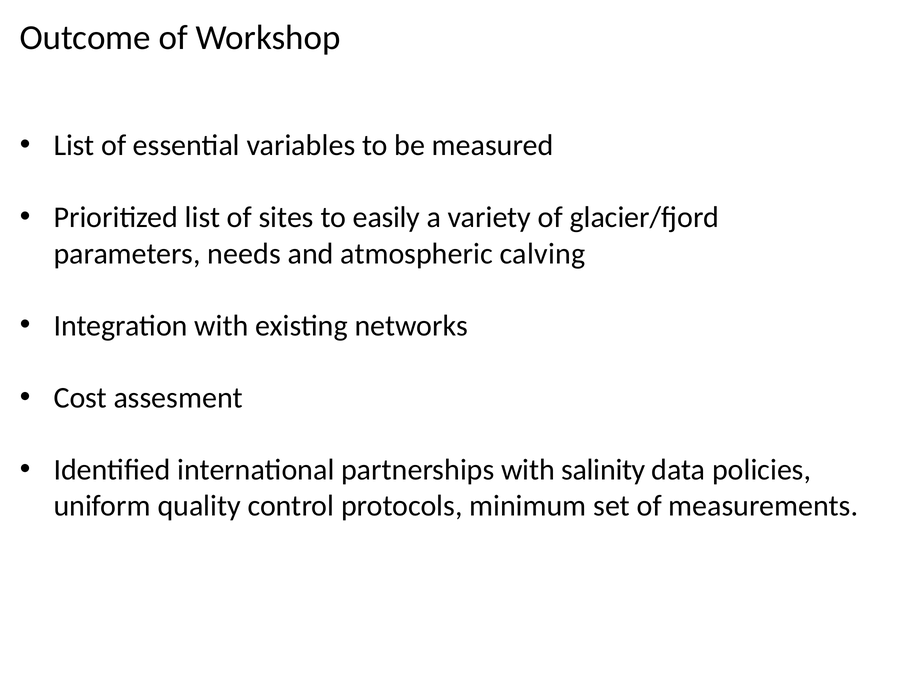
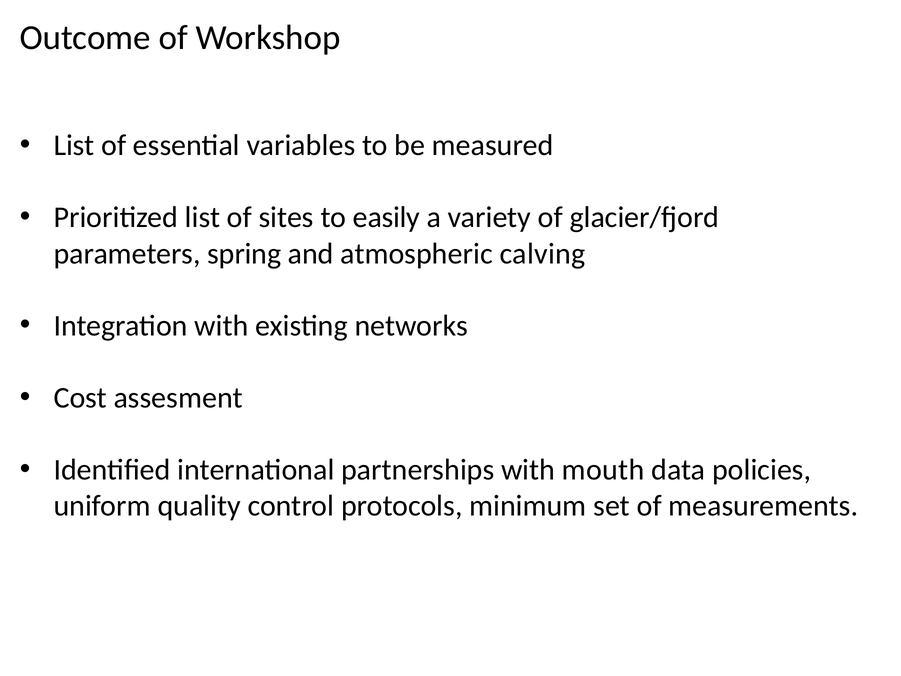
needs: needs -> spring
salinity: salinity -> mouth
